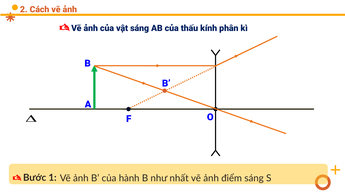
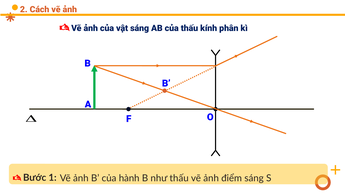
như nhất: nhất -> thấu
